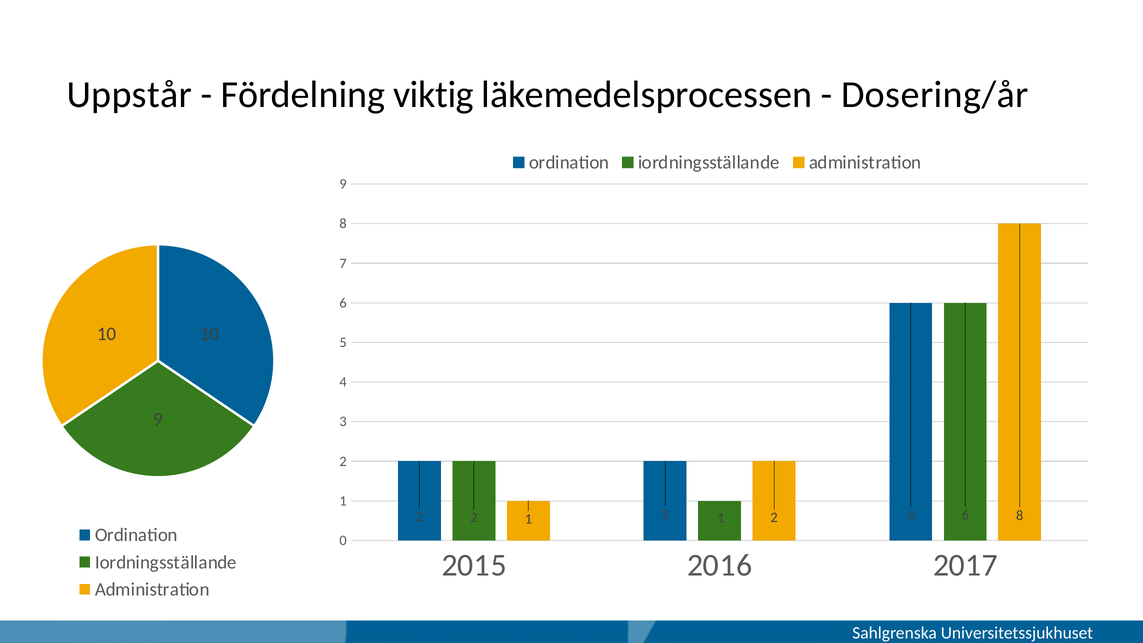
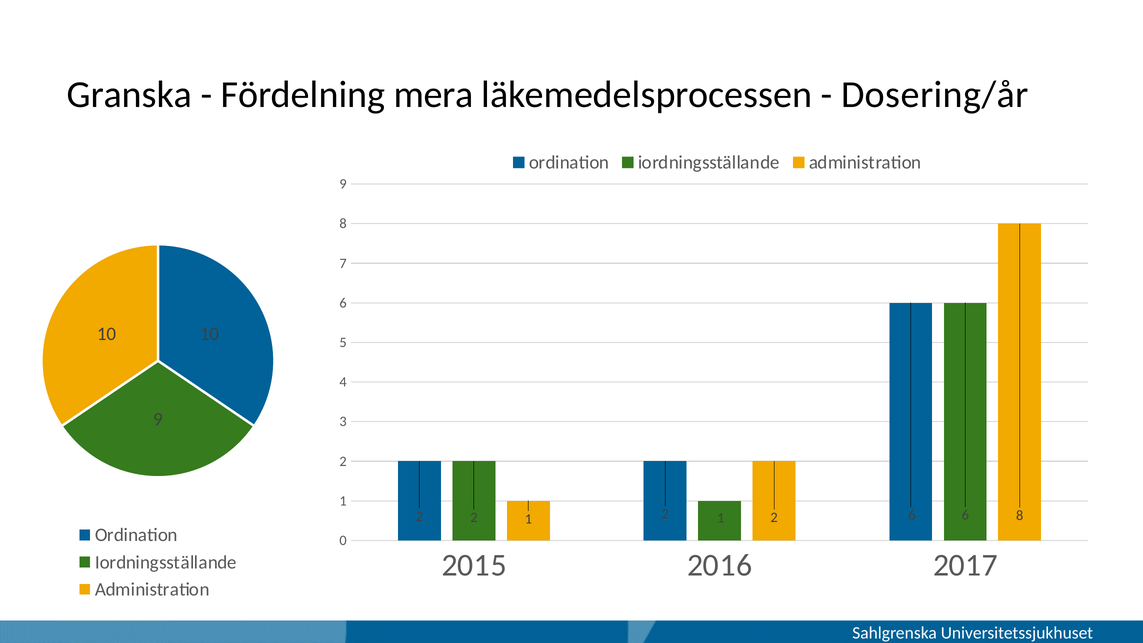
Uppstår: Uppstår -> Granska
viktig: viktig -> mera
